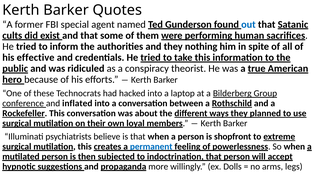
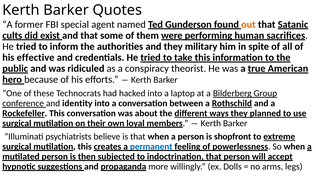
out colour: blue -> orange
nothing: nothing -> military
inflated: inflated -> identity
